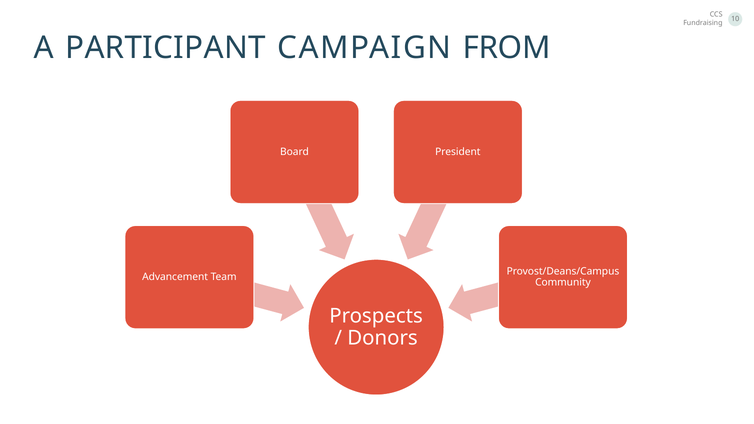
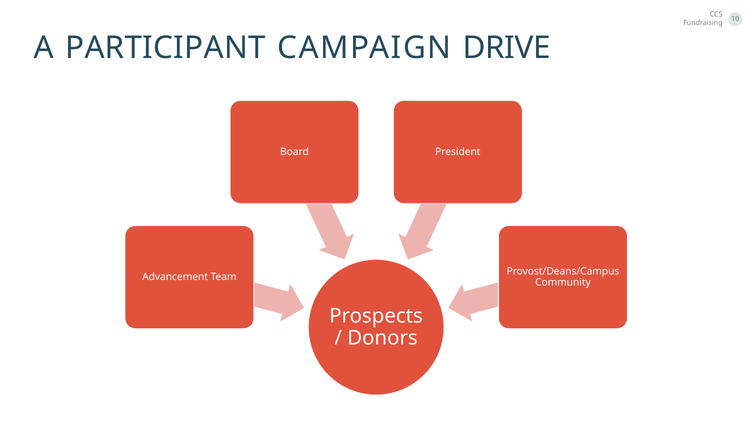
FROM: FROM -> DRIVE
